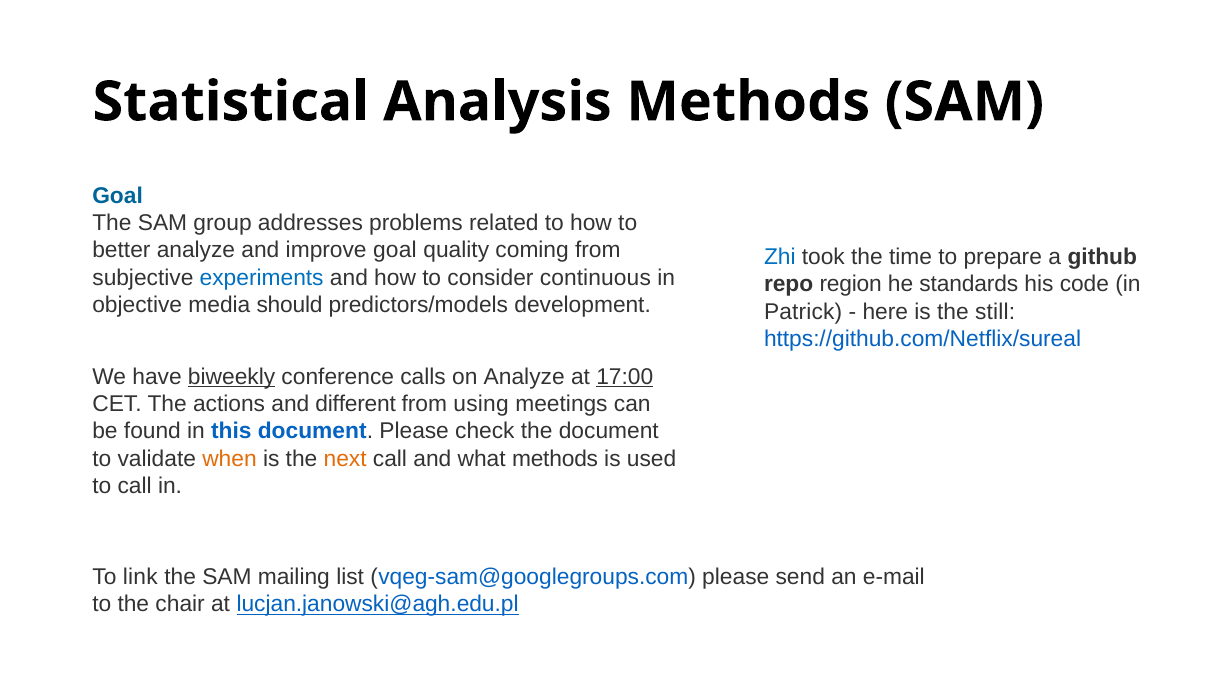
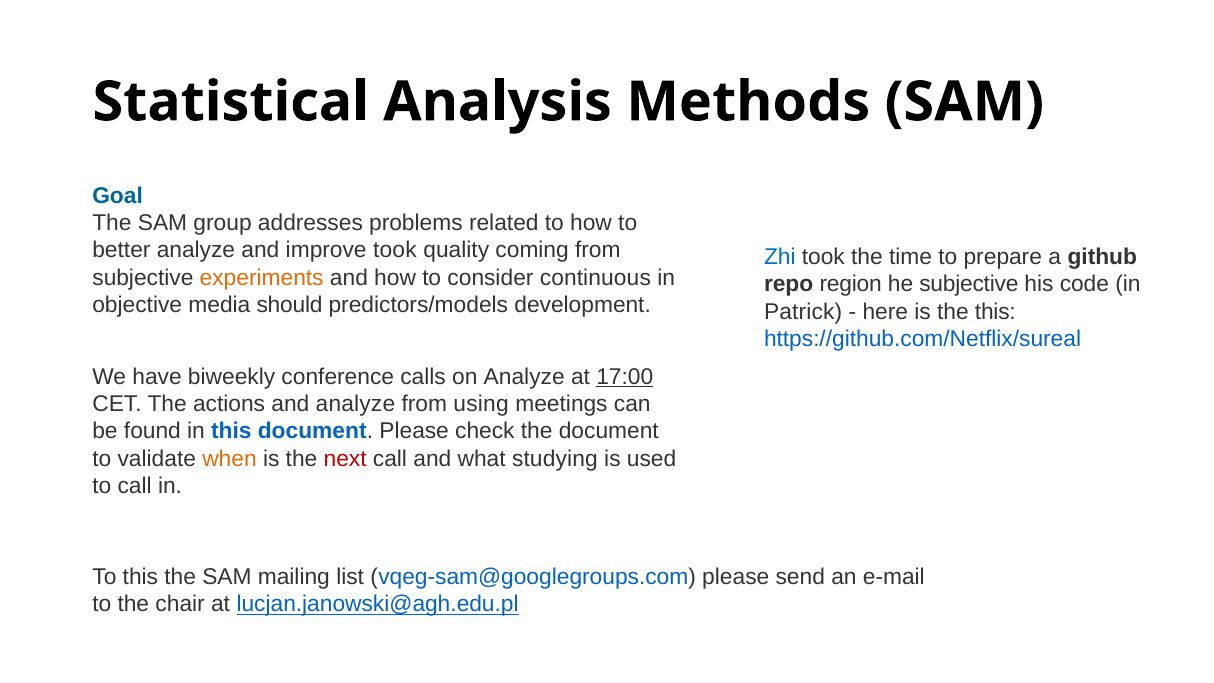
improve goal: goal -> took
experiments colour: blue -> orange
he standards: standards -> subjective
the still: still -> this
biweekly underline: present -> none
and different: different -> analyze
next colour: orange -> red
what methods: methods -> studying
To link: link -> this
